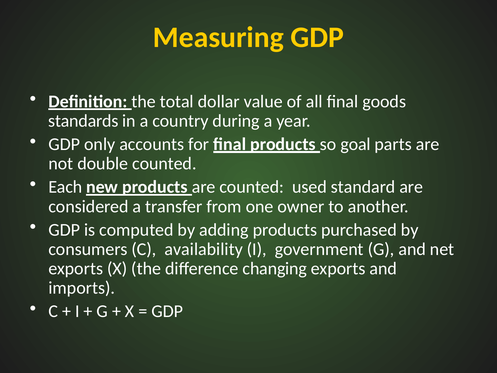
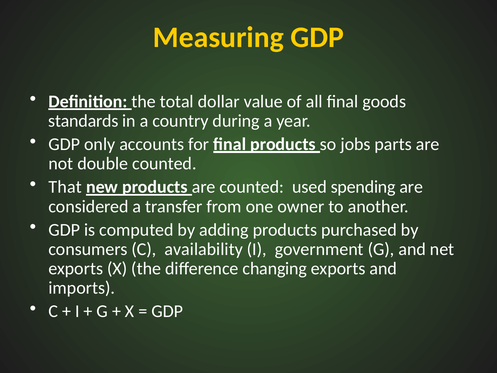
goal: goal -> jobs
Each: Each -> That
standard: standard -> spending
